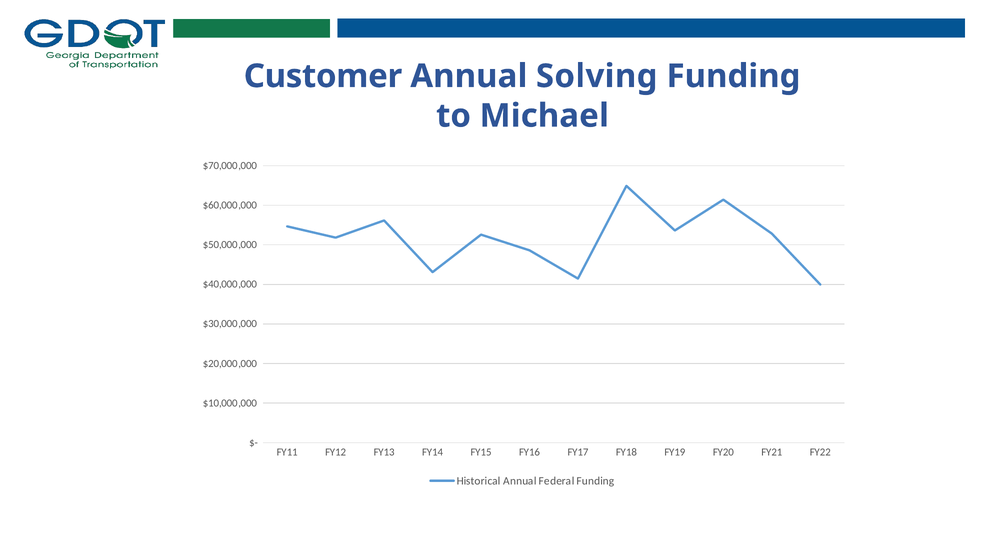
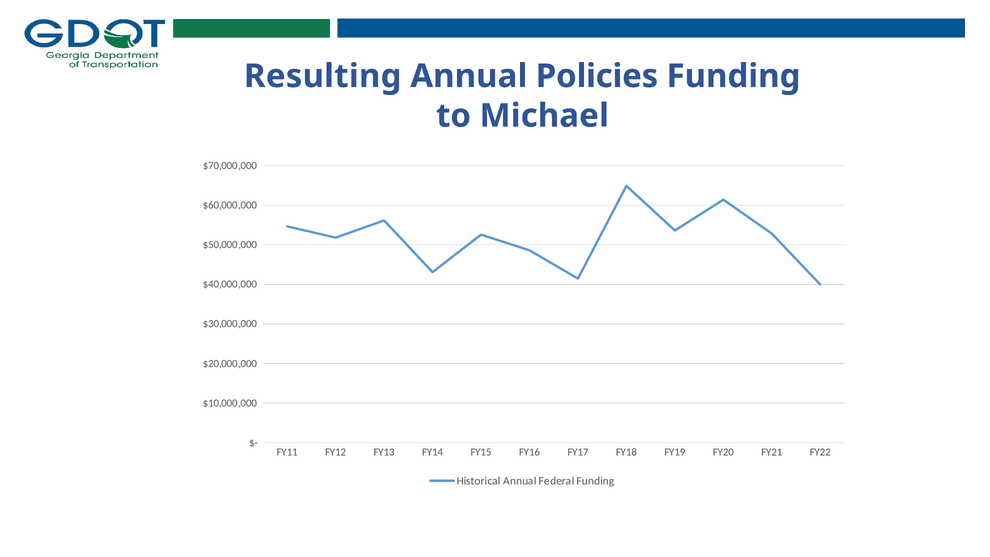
Customer: Customer -> Resulting
Solving: Solving -> Policies
